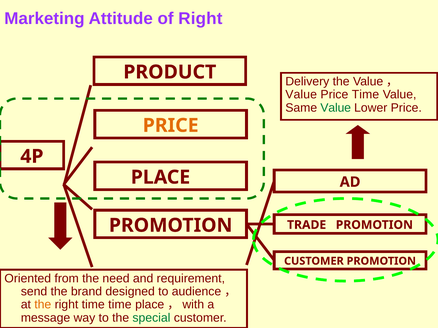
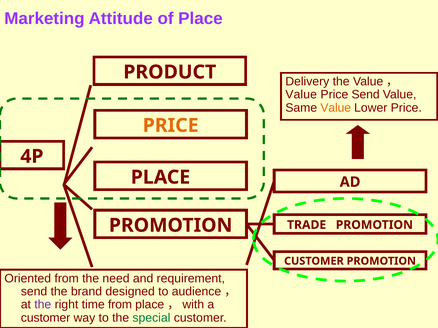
of Right: Right -> Place
Price Time: Time -> Send
Value at (336, 108) colour: green -> orange
the at (43, 305) colour: orange -> purple
time time: time -> from
message at (46, 318): message -> customer
